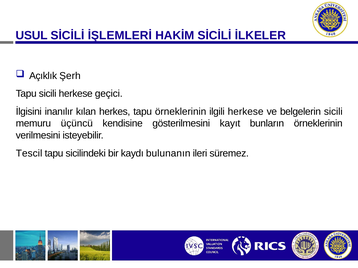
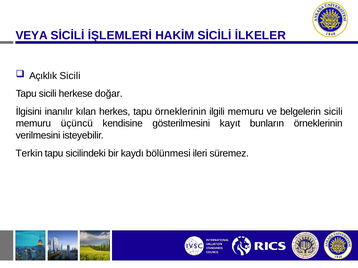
USUL: USUL -> VEYA
Açıklık Şerh: Şerh -> Sicili
geçici: geçici -> doğar
ilgili herkese: herkese -> memuru
Tescil: Tescil -> Terkin
bulunanın: bulunanın -> bölünmesi
